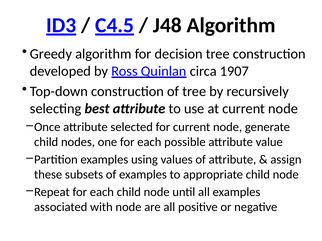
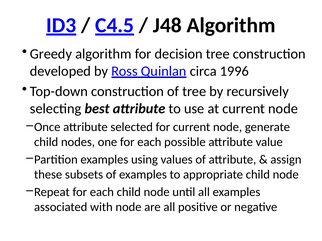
1907: 1907 -> 1996
